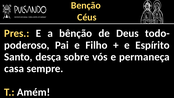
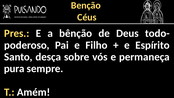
casa: casa -> pura
